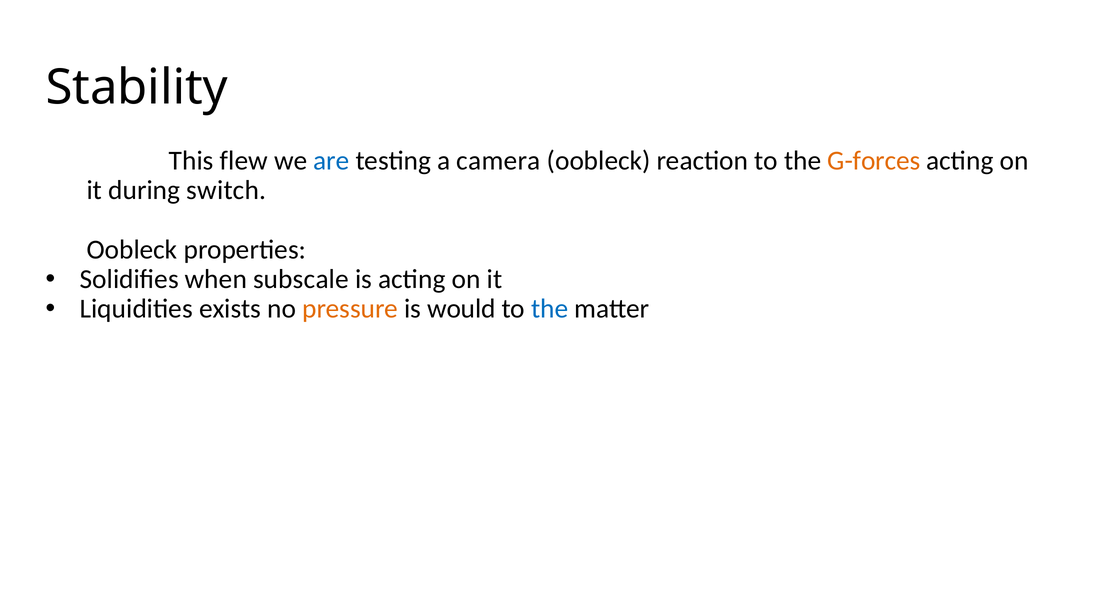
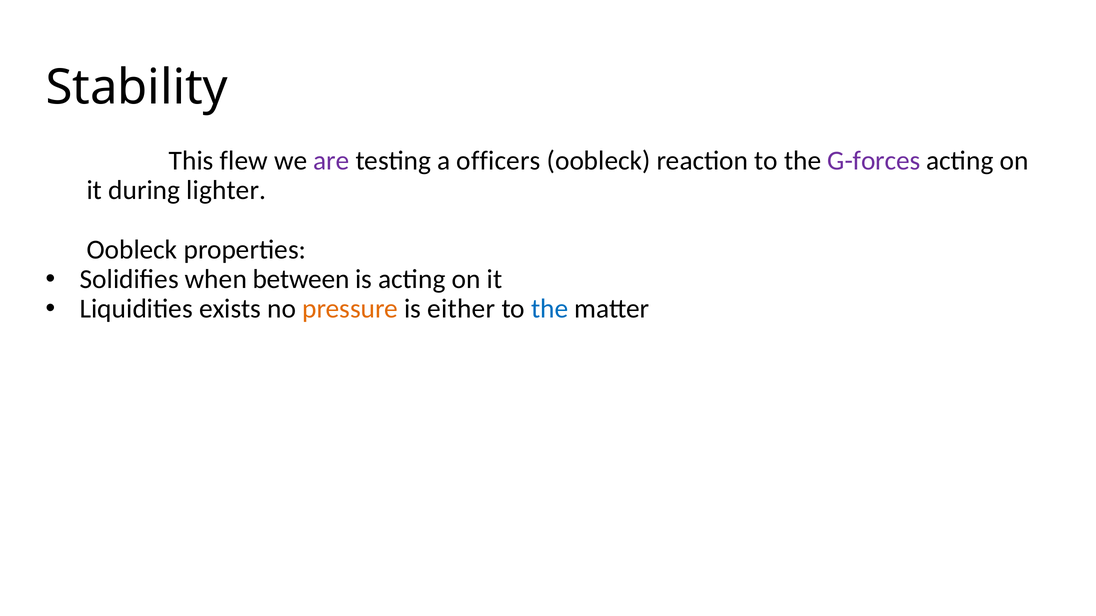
are colour: blue -> purple
camera: camera -> officers
G-forces colour: orange -> purple
switch: switch -> lighter
subscale: subscale -> between
would: would -> either
